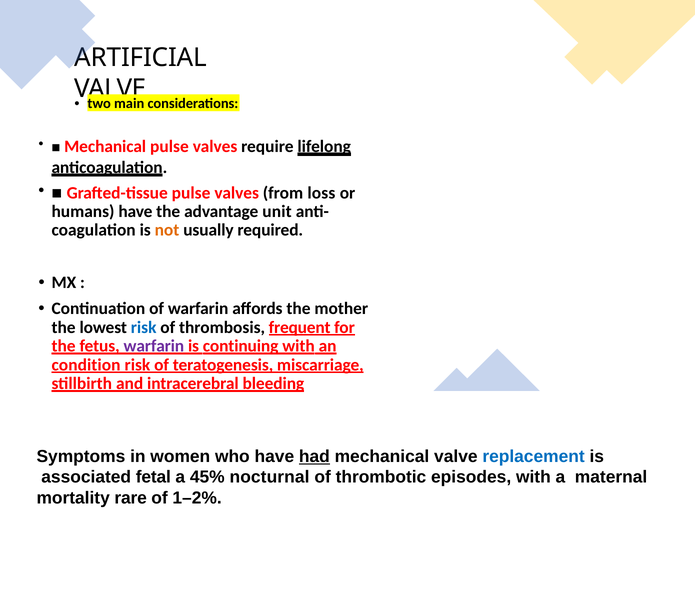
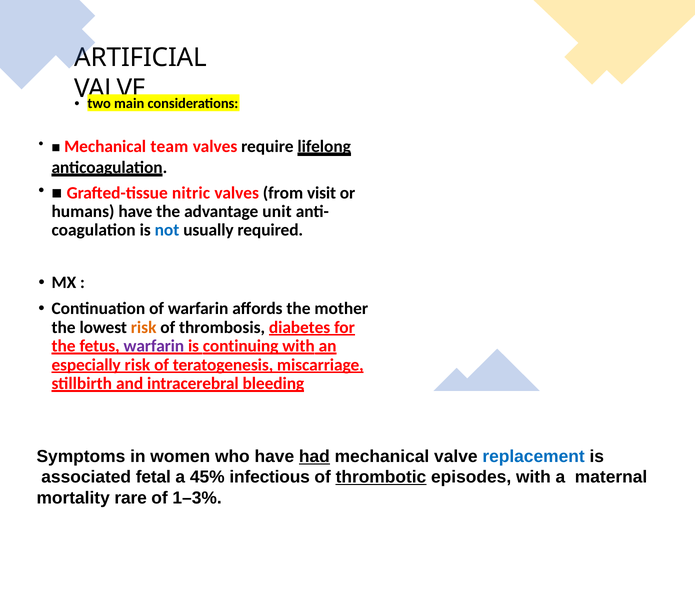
Mechanical pulse: pulse -> team
Grafted-tissue pulse: pulse -> nitric
loss: loss -> visit
not colour: orange -> blue
risk at (144, 327) colour: blue -> orange
frequent: frequent -> diabetes
condition: condition -> especially
nocturnal: nocturnal -> infectious
thrombotic underline: none -> present
1–2%: 1–2% -> 1–3%
